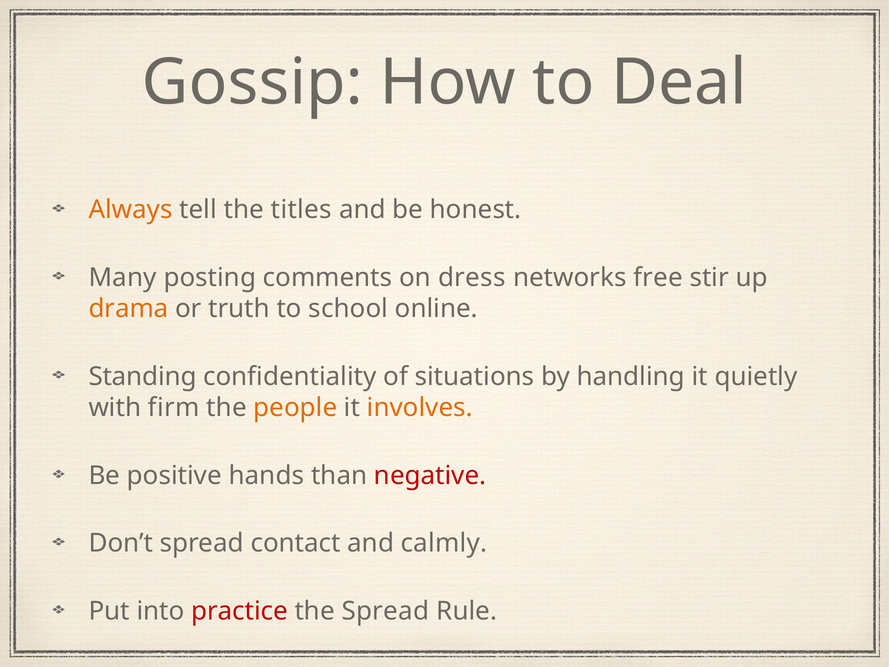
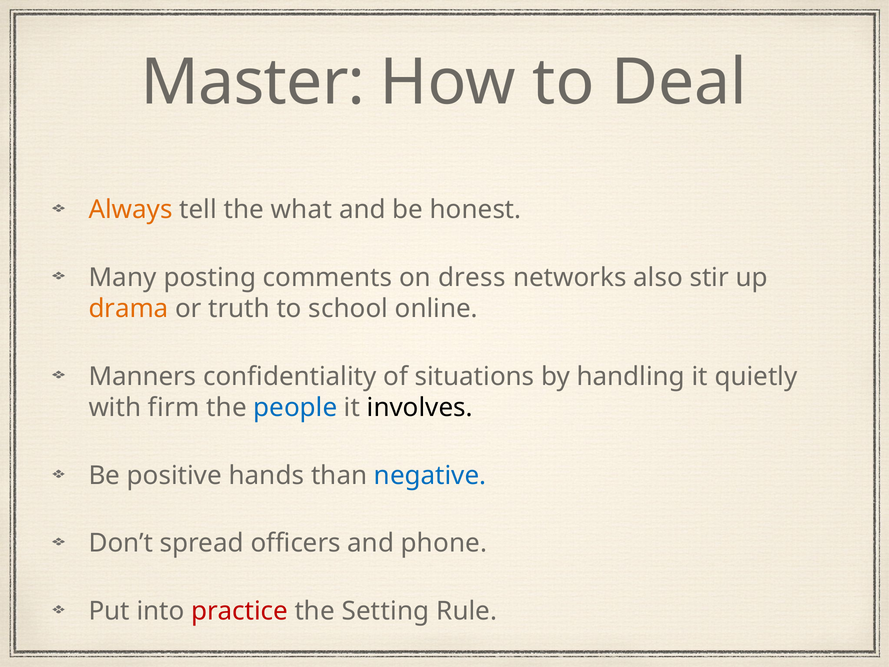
Gossip: Gossip -> Master
titles: titles -> what
free: free -> also
Standing: Standing -> Manners
people colour: orange -> blue
involves colour: orange -> black
negative colour: red -> blue
contact: contact -> officers
calmly: calmly -> phone
the Spread: Spread -> Setting
